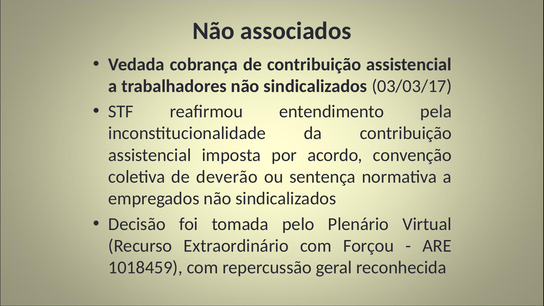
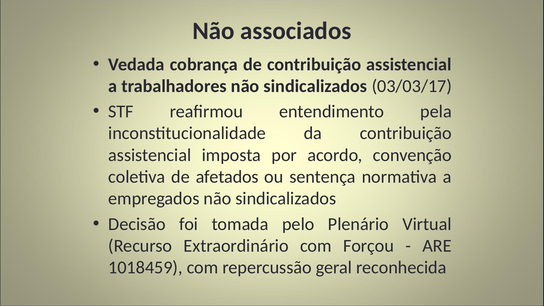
deverão: deverão -> afetados
